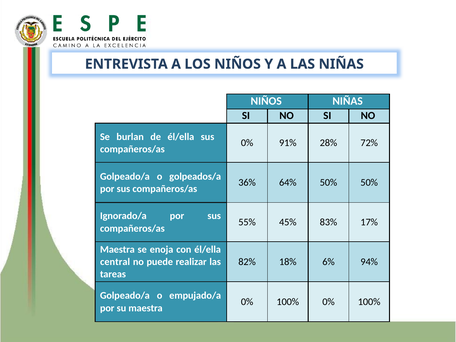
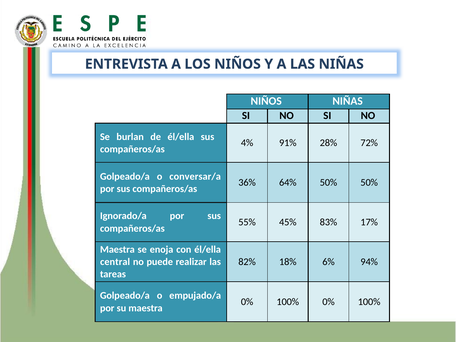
0% at (247, 143): 0% -> 4%
golpeados/a: golpeados/a -> conversar/a
